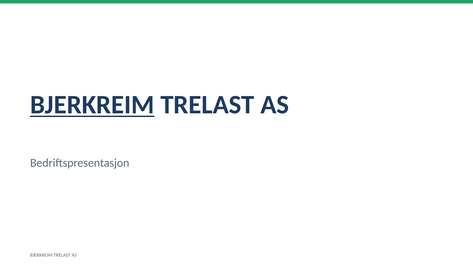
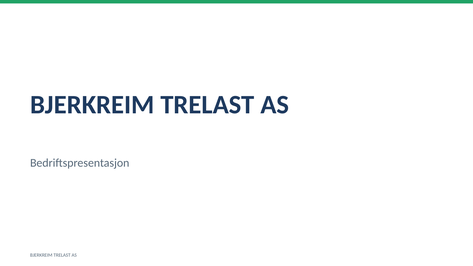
BJERKREIM at (92, 105) underline: present -> none
